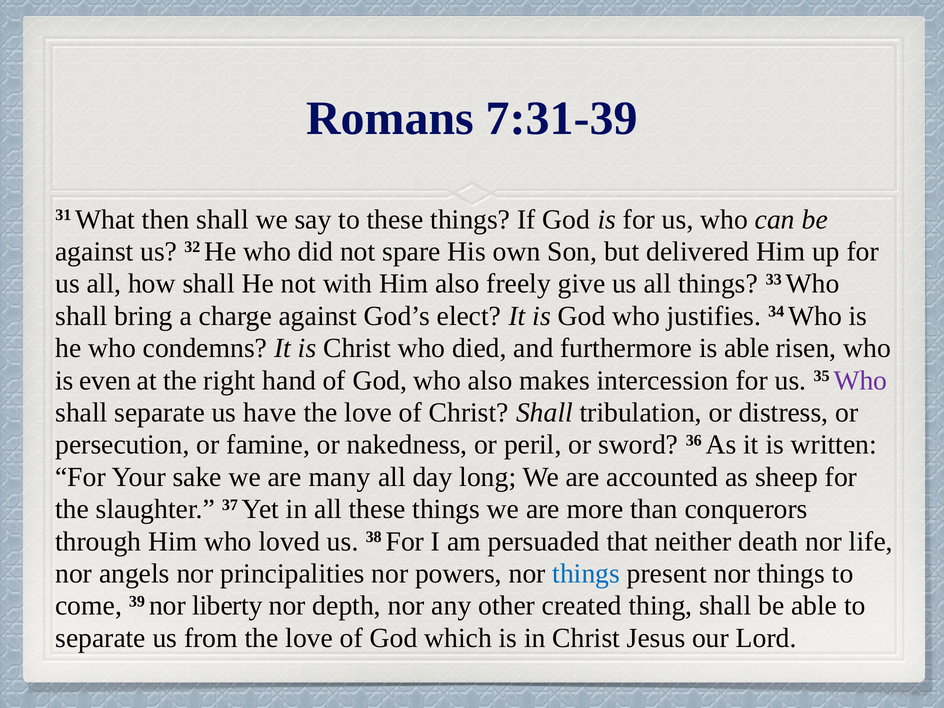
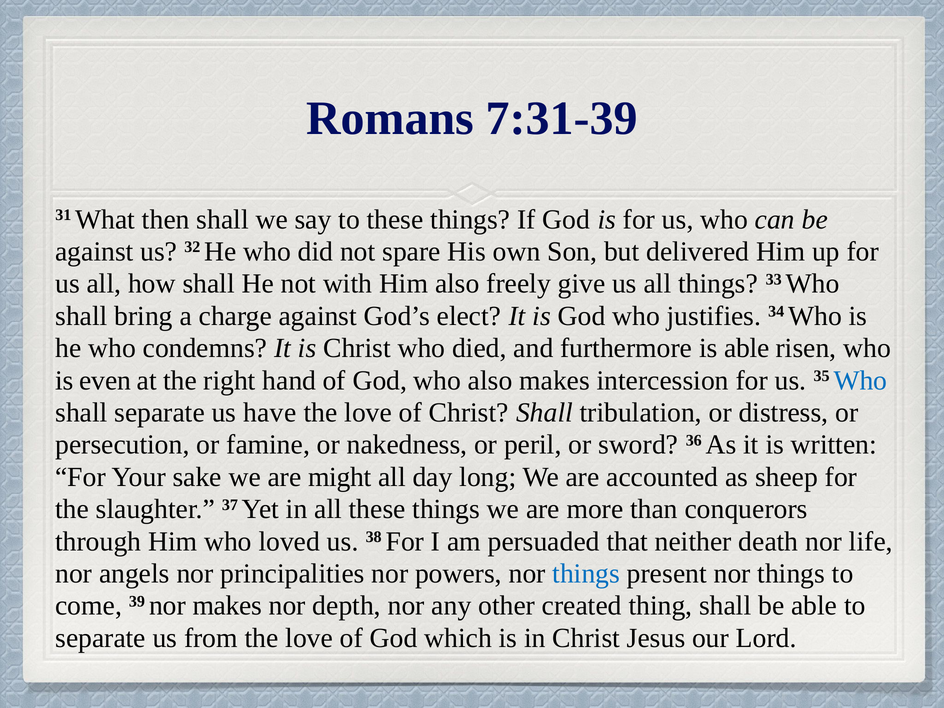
Who at (860, 380) colour: purple -> blue
many: many -> might
nor liberty: liberty -> makes
